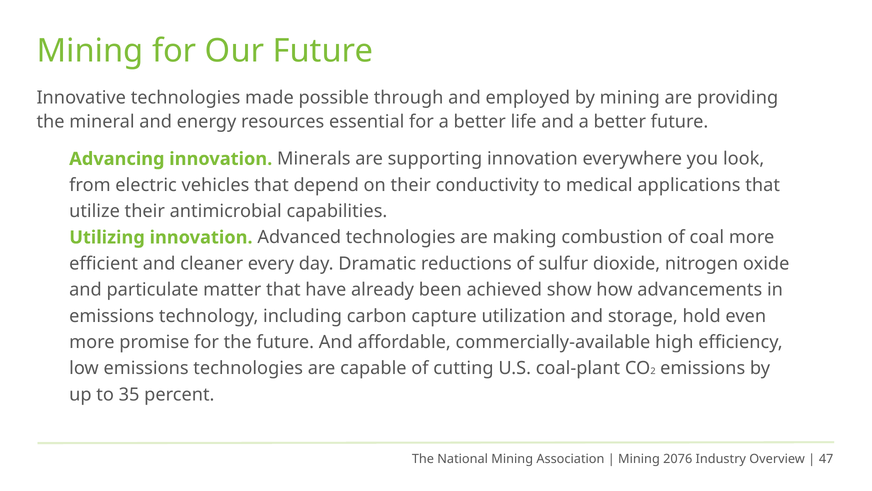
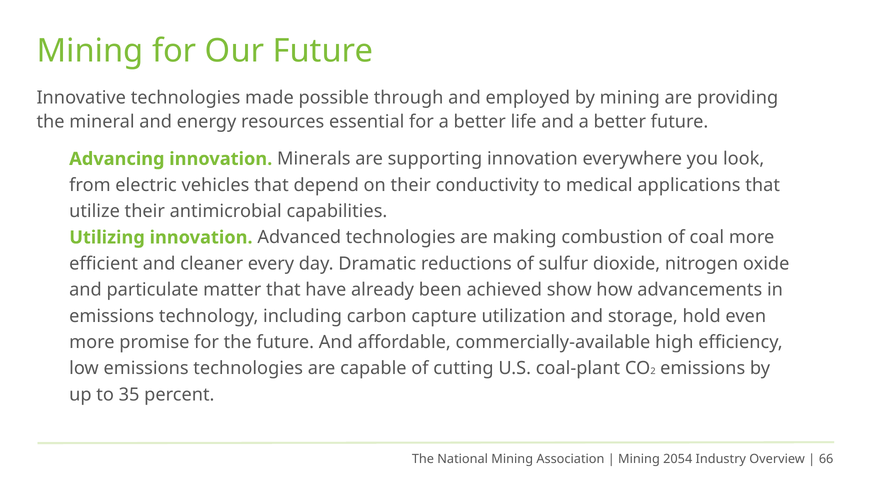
2076: 2076 -> 2054
47: 47 -> 66
